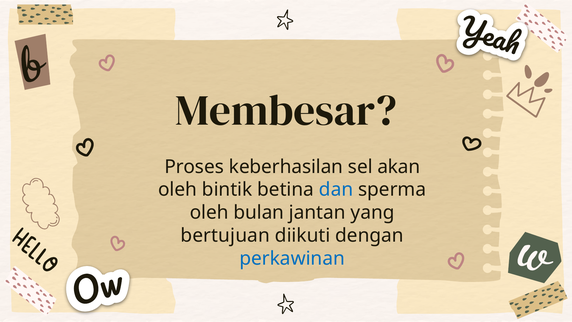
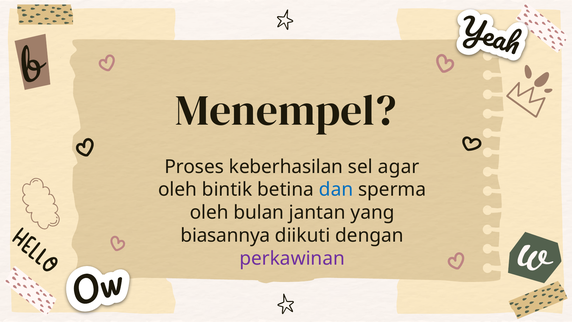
Membesar: Membesar -> Menempel
akan: akan -> agar
bertujuan: bertujuan -> biasannya
perkawinan colour: blue -> purple
